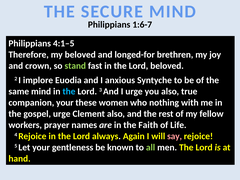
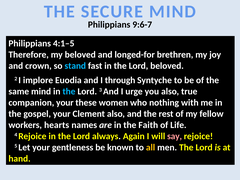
1:6-7: 1:6-7 -> 9:6-7
stand colour: light green -> light blue
anxious: anxious -> through
gospel urge: urge -> your
prayer: prayer -> hearts
all colour: light green -> yellow
